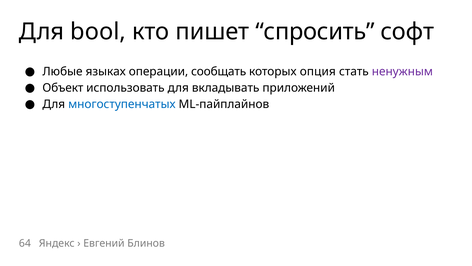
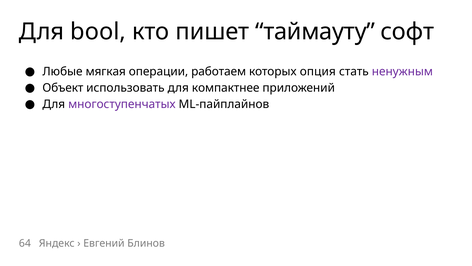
спросить: спросить -> таймауту
языках: языках -> мягкая
сообщать: сообщать -> работаем
вкладывать: вкладывать -> компактнее
многоступенчатых colour: blue -> purple
